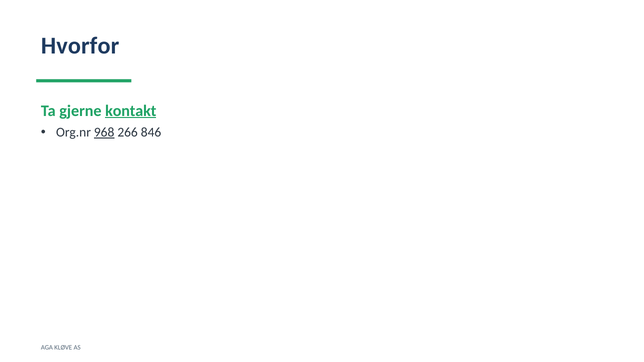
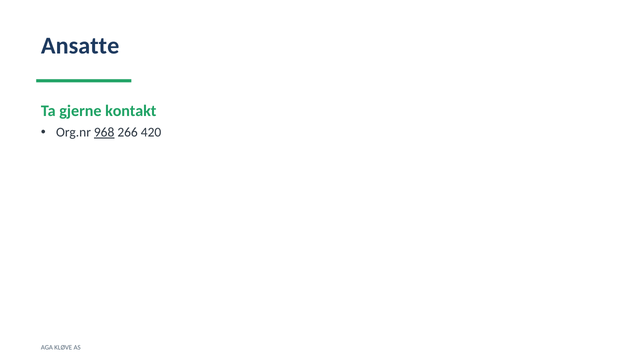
Hvorfor: Hvorfor -> Ansatte
kontakt underline: present -> none
846: 846 -> 420
